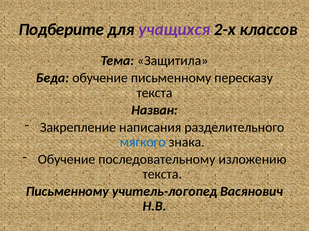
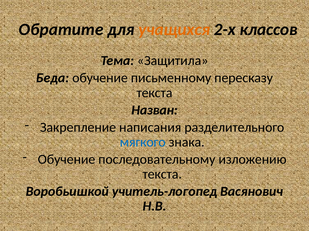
Подберите: Подберите -> Обратите
учащихся colour: purple -> orange
Письменному at (67, 192): Письменному -> Воробьишкой
